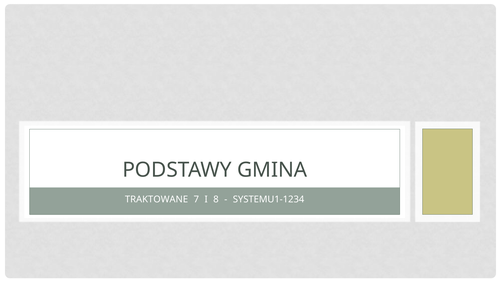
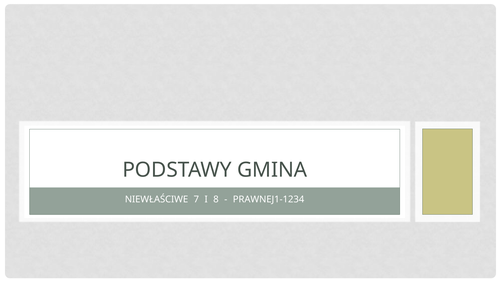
TRAKTOWANE: TRAKTOWANE -> NIEWŁAŚCIWE
SYSTEMU1-1234: SYSTEMU1-1234 -> PRAWNEJ1-1234
